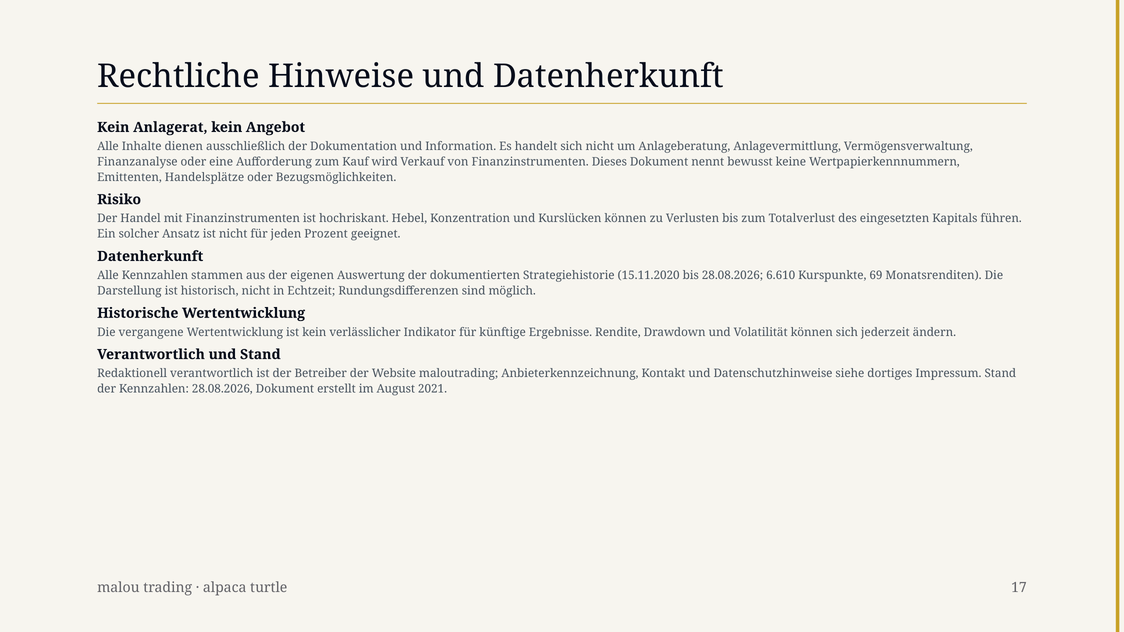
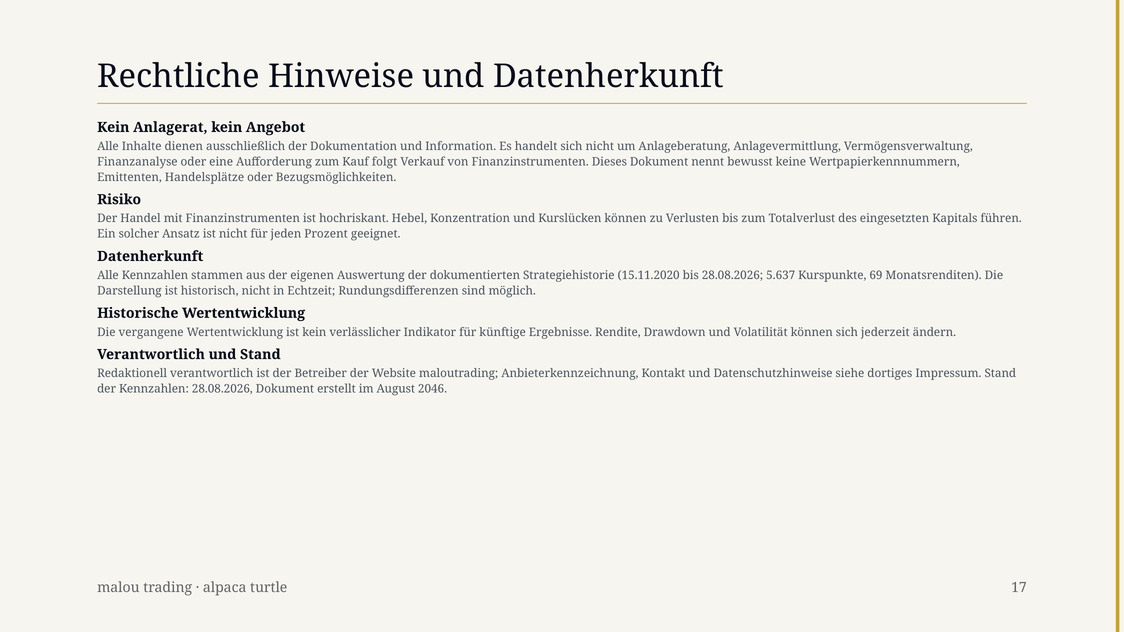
wird: wird -> folgt
6.610: 6.610 -> 5.637
2021: 2021 -> 2046
